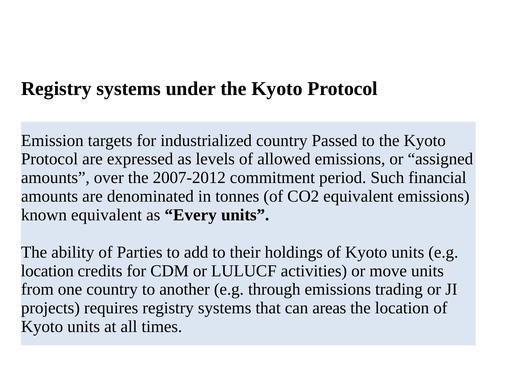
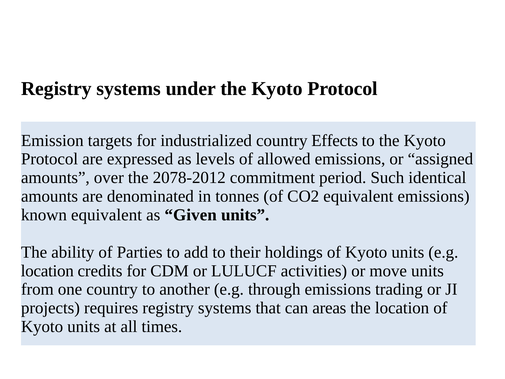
Passed: Passed -> Effects
2007-2012: 2007-2012 -> 2078-2012
financial: financial -> identical
Every: Every -> Given
